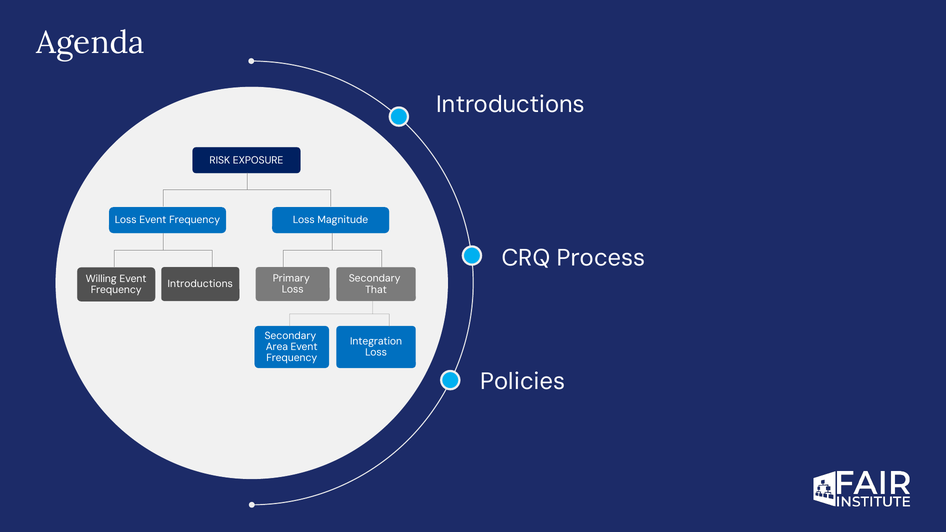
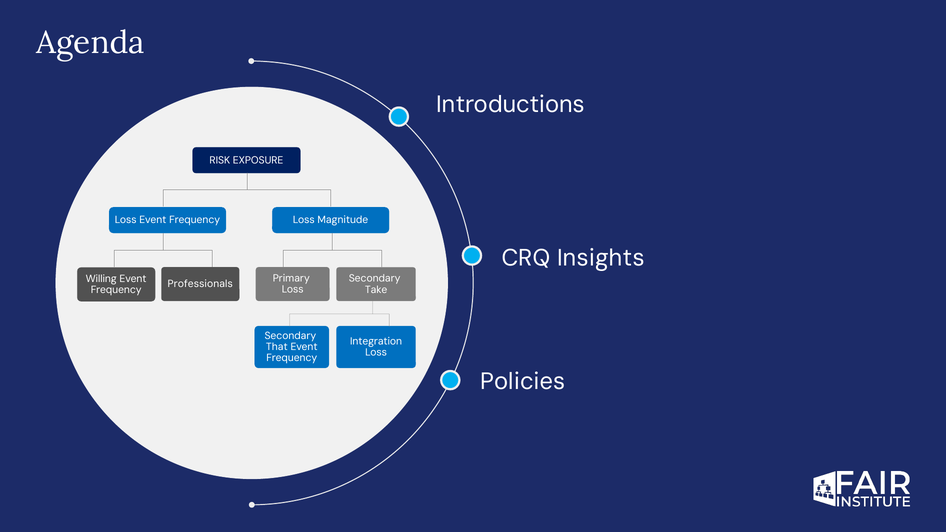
Process: Process -> Insights
Introductions at (200, 284): Introductions -> Professionals
That: That -> Take
Area: Area -> That
